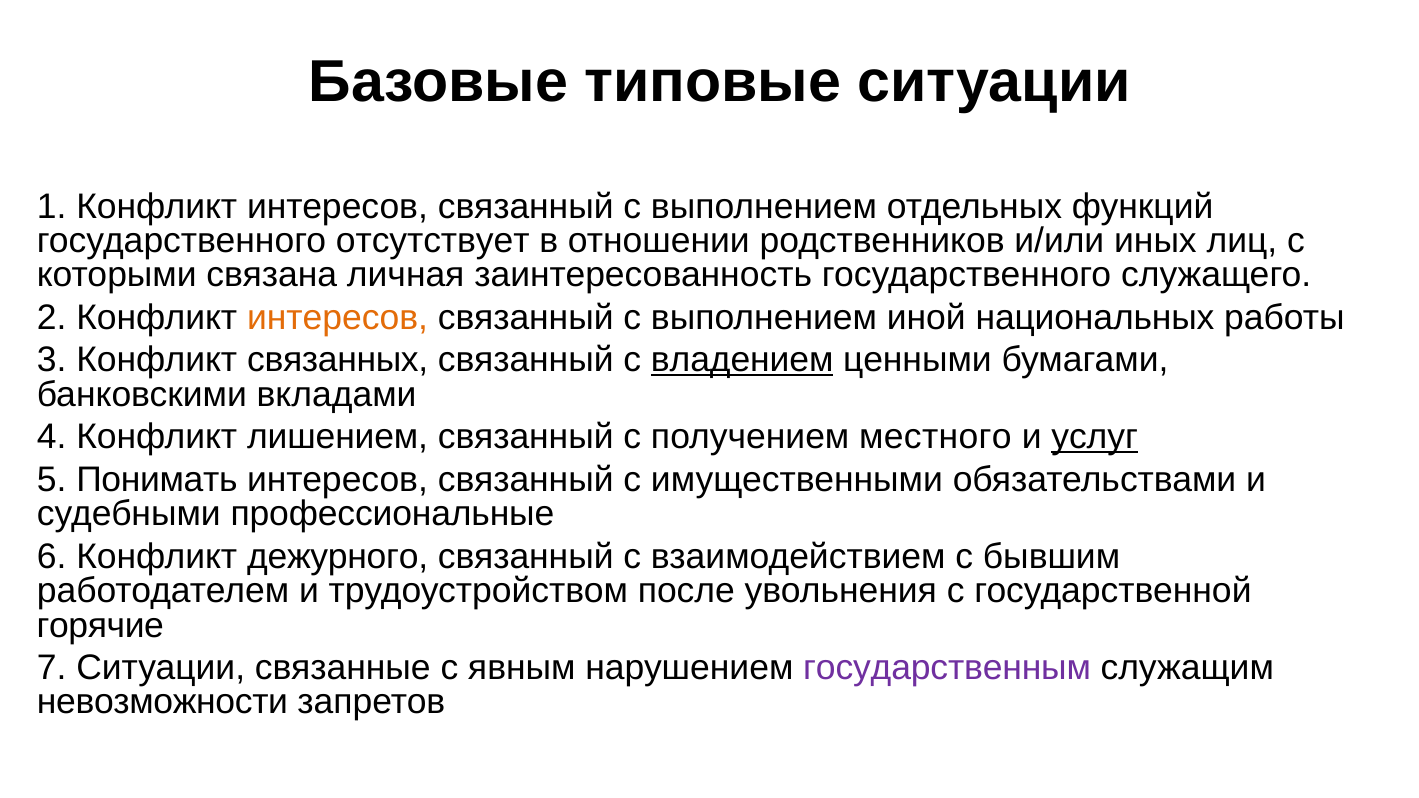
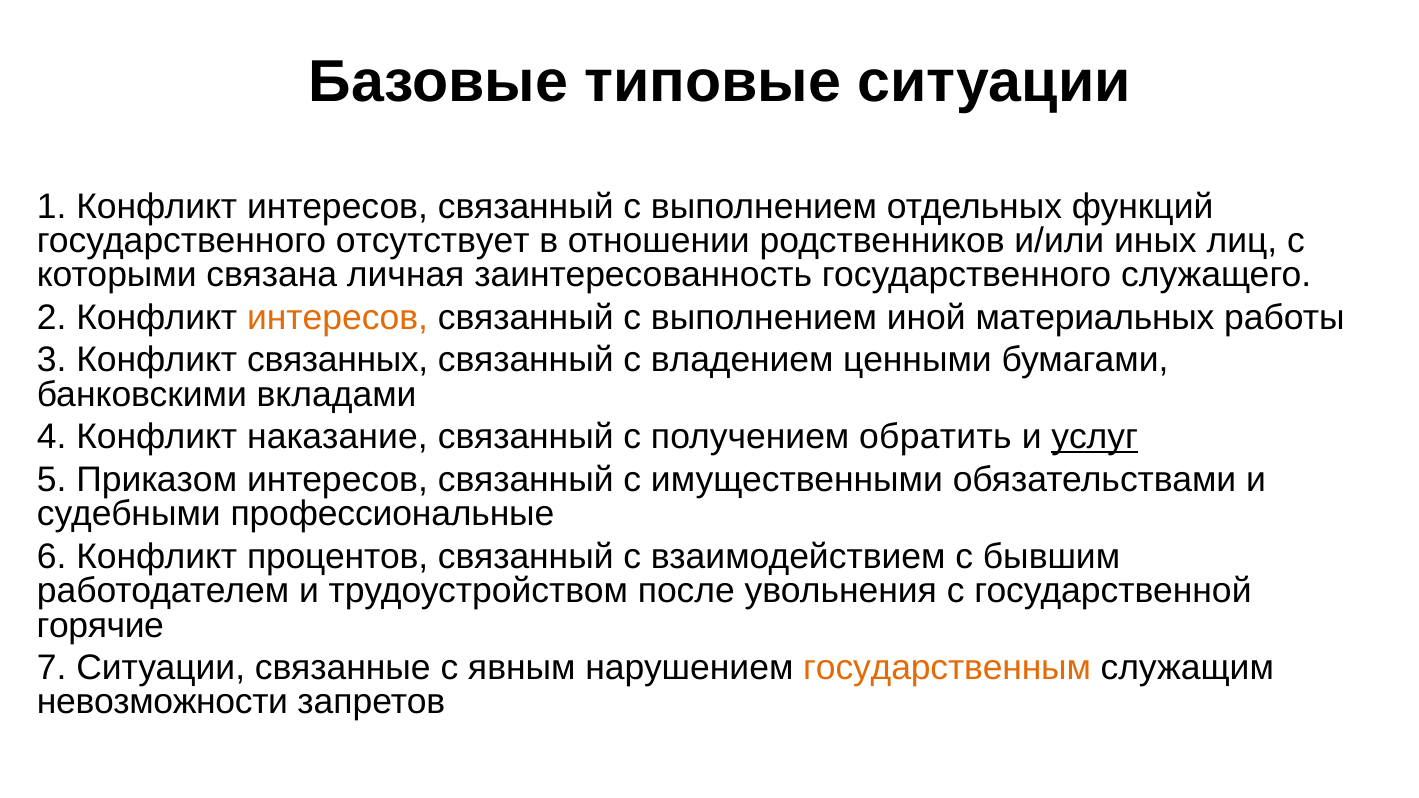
национальных: национальных -> материальных
владением underline: present -> none
лишением: лишением -> наказание
местного: местного -> обратить
Понимать: Понимать -> Приказом
дежурного: дежурного -> процентов
государственным colour: purple -> orange
